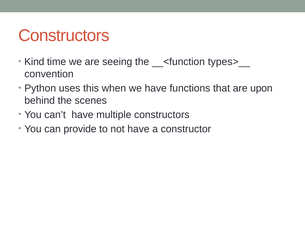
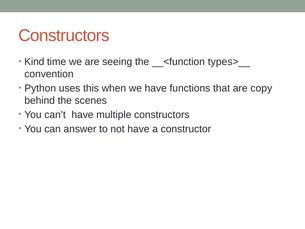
upon: upon -> copy
provide: provide -> answer
